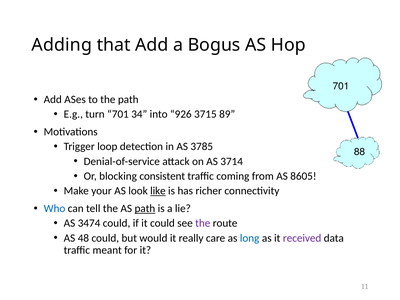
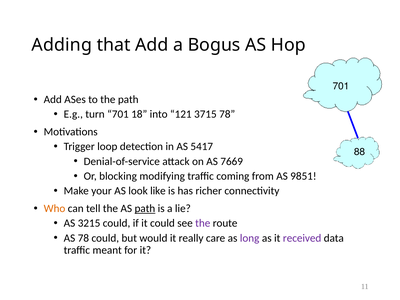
34: 34 -> 18
926: 926 -> 121
3715 89: 89 -> 78
3785: 3785 -> 5417
3714: 3714 -> 7669
consistent: consistent -> modifying
8605: 8605 -> 9851
like underline: present -> none
Who colour: blue -> orange
3474: 3474 -> 3215
AS 48: 48 -> 78
long colour: blue -> purple
